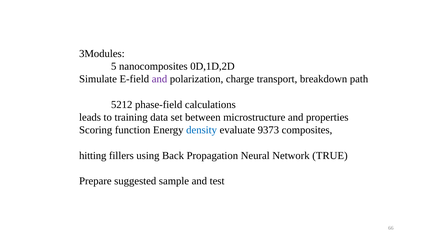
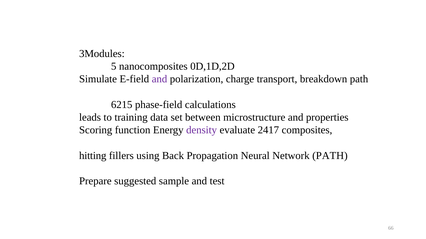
5212: 5212 -> 6215
density colour: blue -> purple
9373: 9373 -> 2417
Network TRUE: TRUE -> PATH
